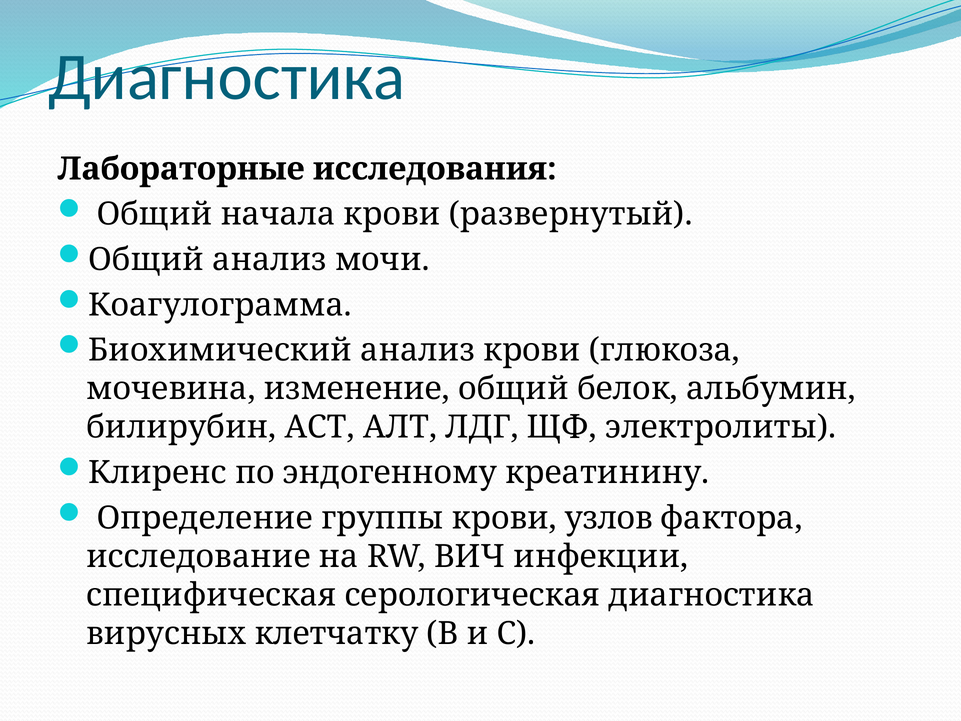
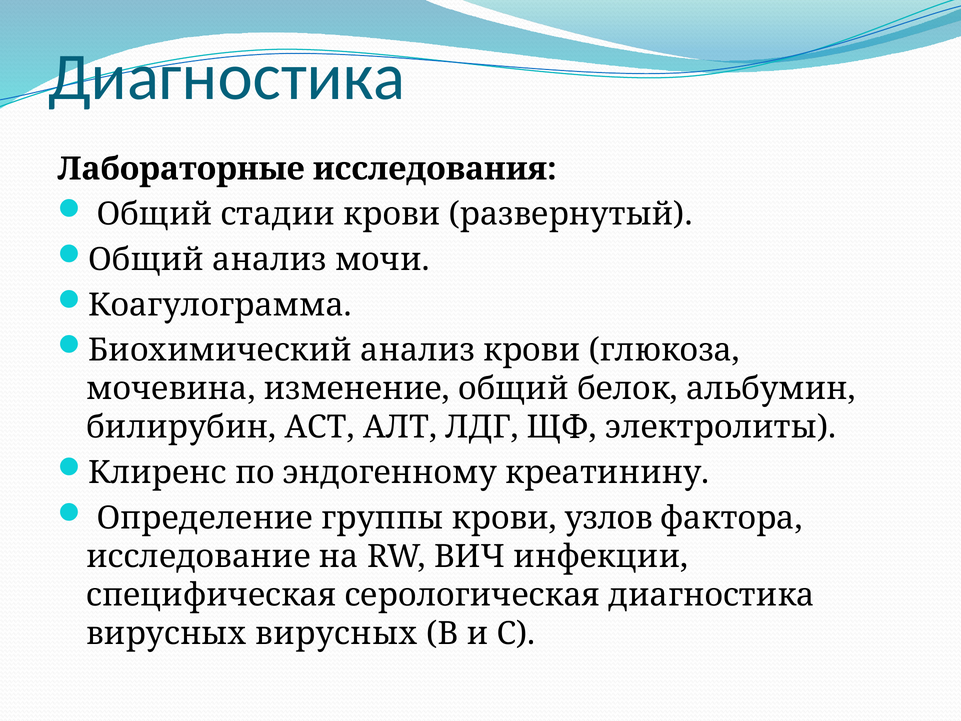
начала: начала -> стадии
вирусных клетчатку: клетчатку -> вирусных
